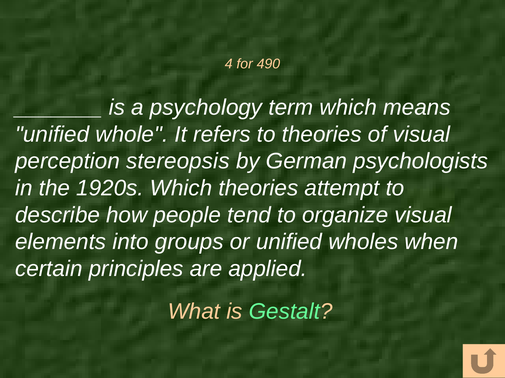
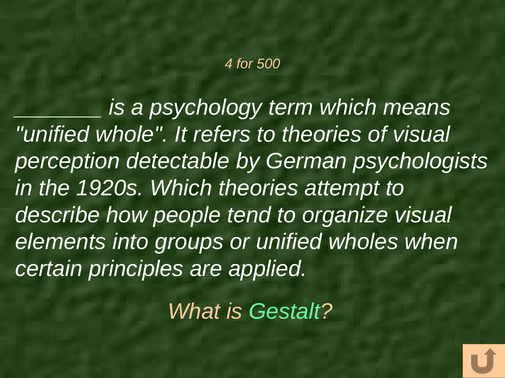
490: 490 -> 500
stereopsis: stereopsis -> detectable
